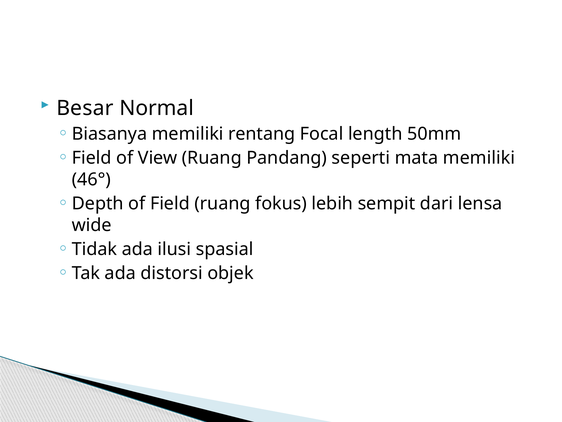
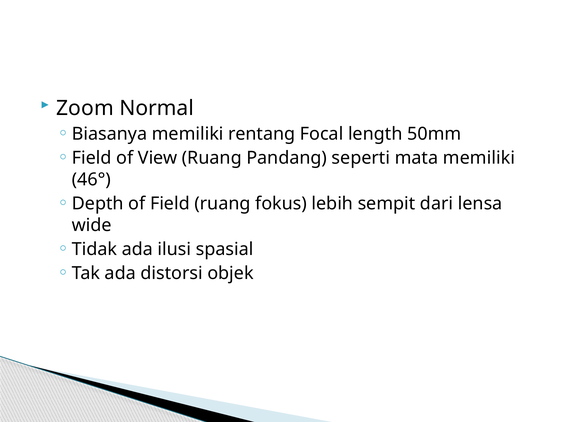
Besar: Besar -> Zoom
